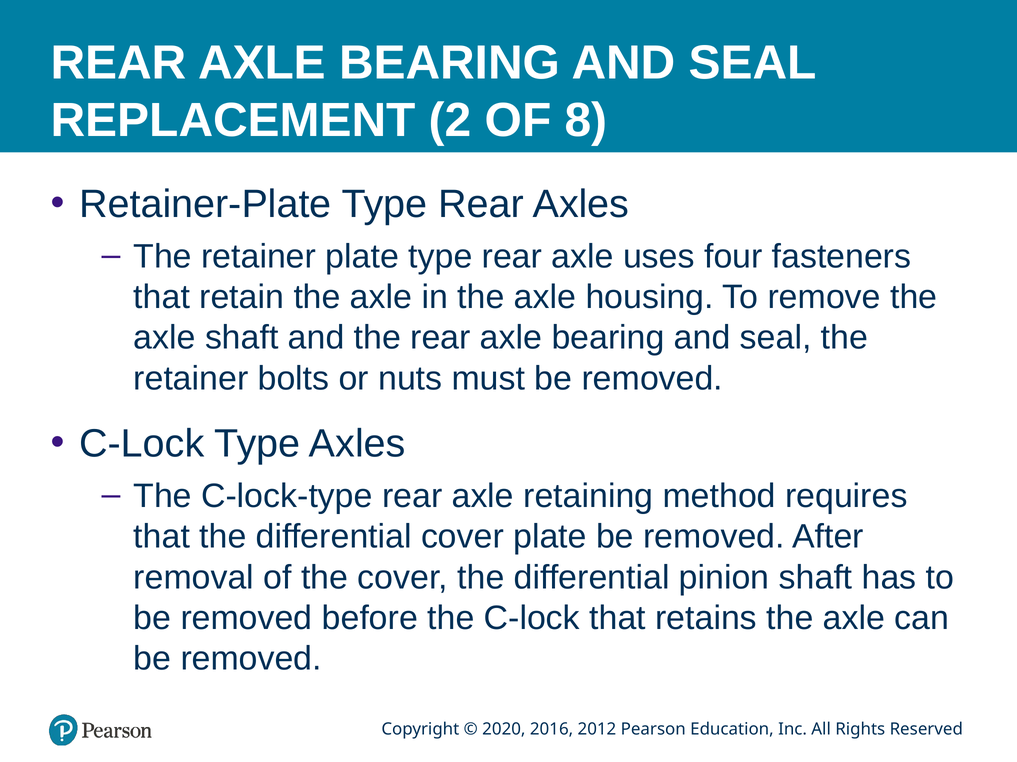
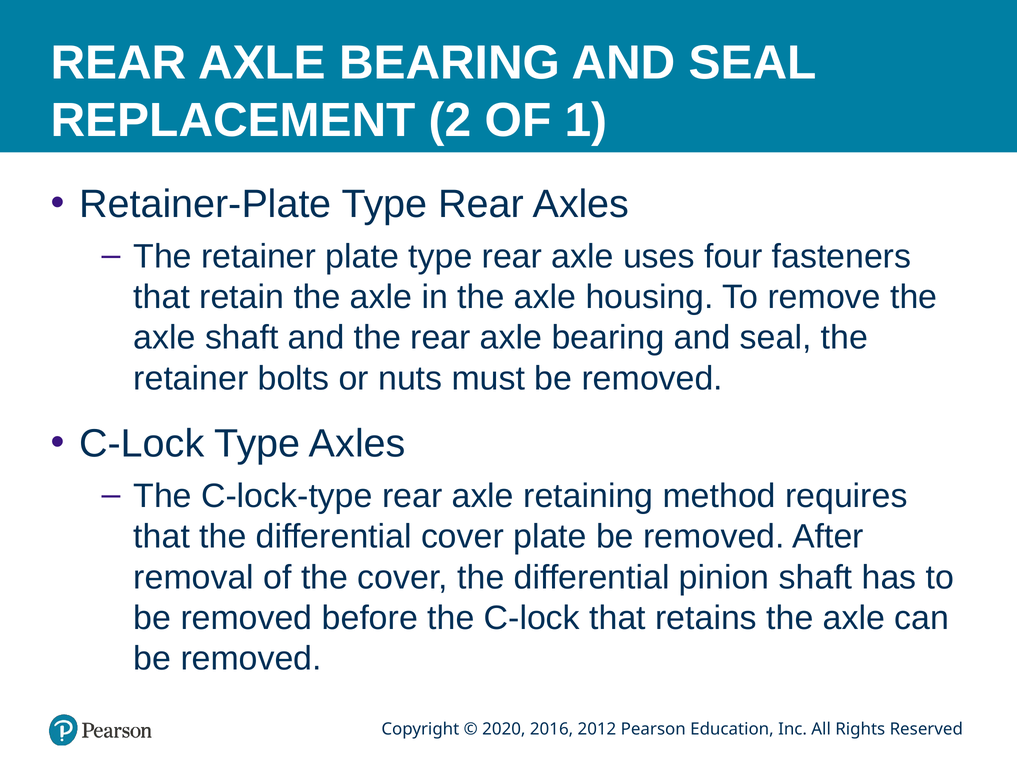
8: 8 -> 1
